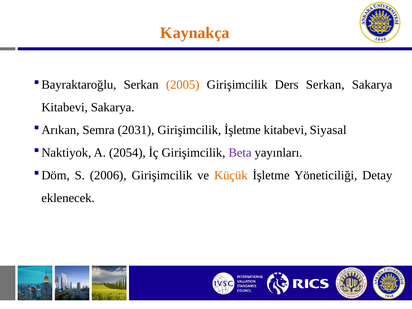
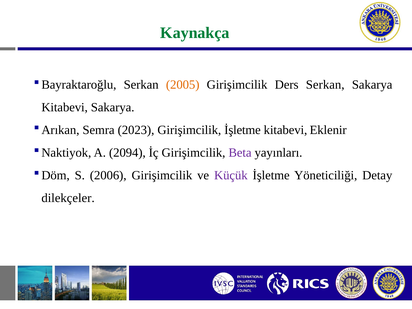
Kaynakça colour: orange -> green
2031: 2031 -> 2023
Siyasal: Siyasal -> Eklenir
2054: 2054 -> 2094
Küçük colour: orange -> purple
eklenecek: eklenecek -> dilekçeler
